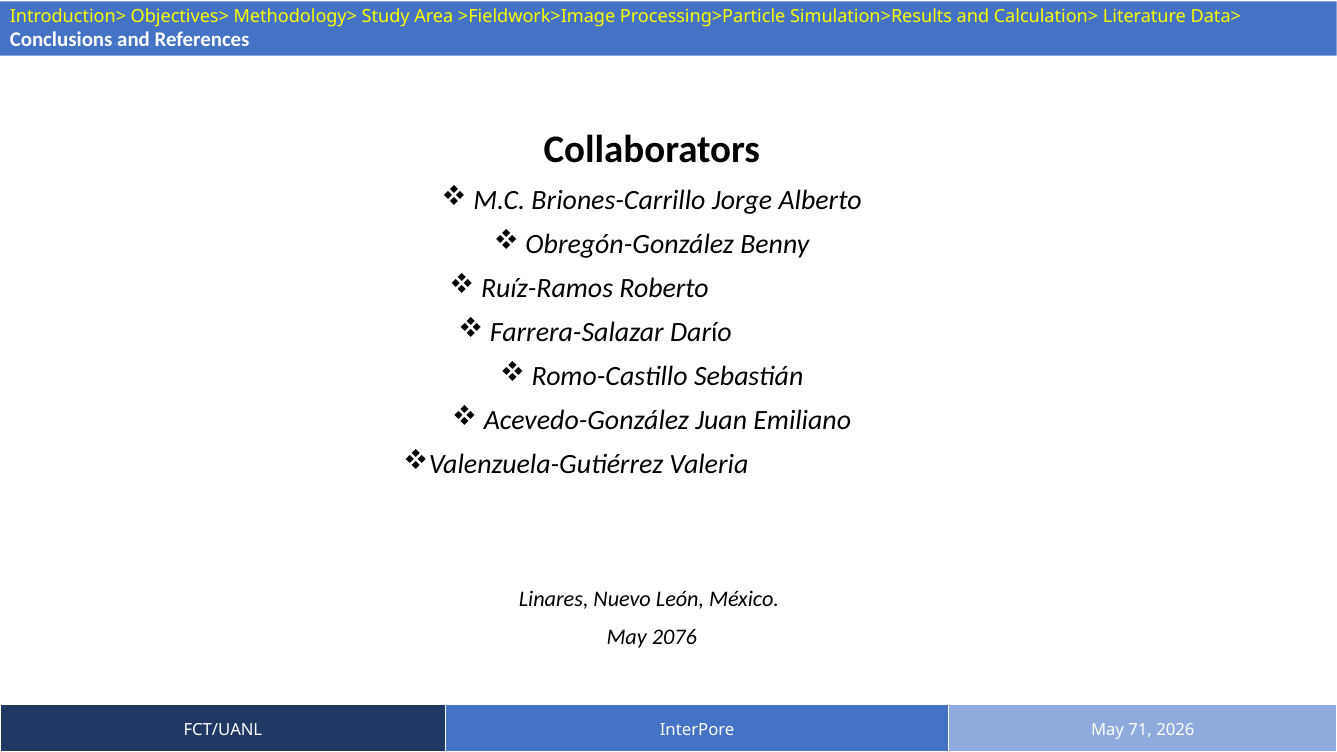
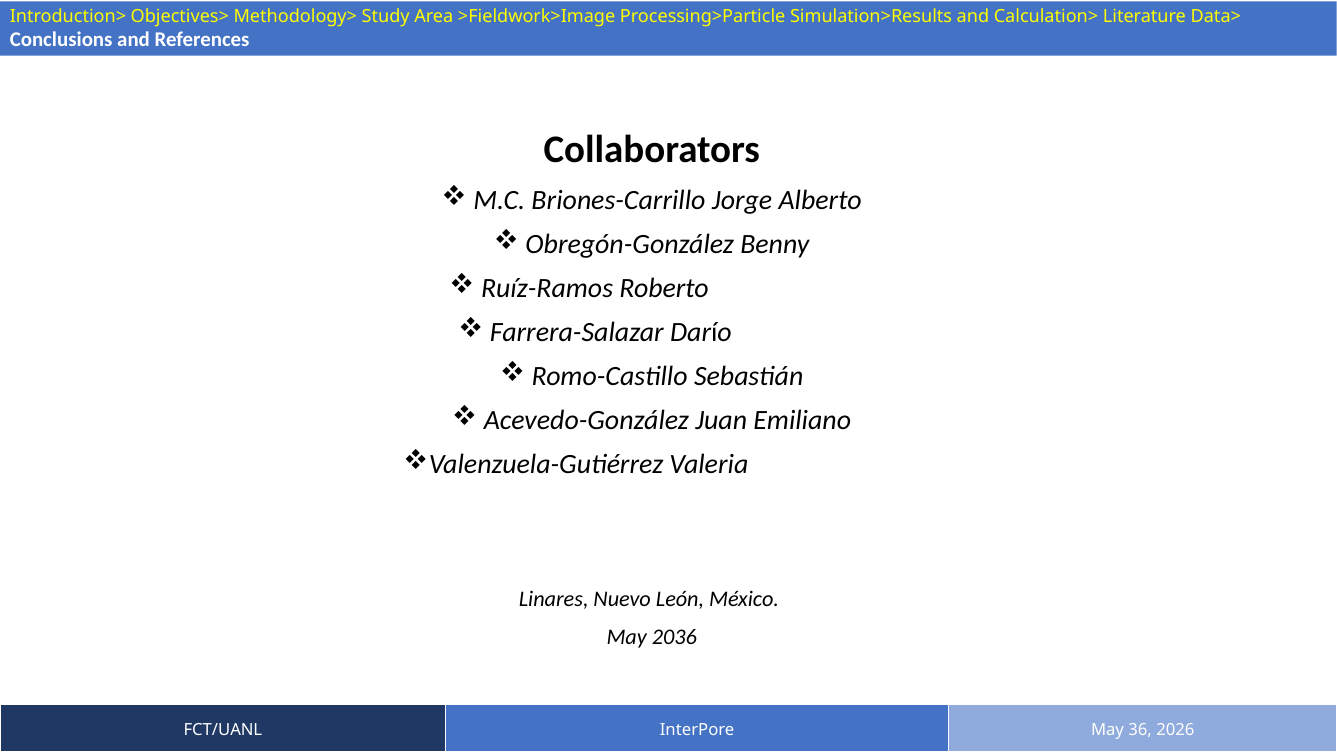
2076: 2076 -> 2036
71: 71 -> 36
